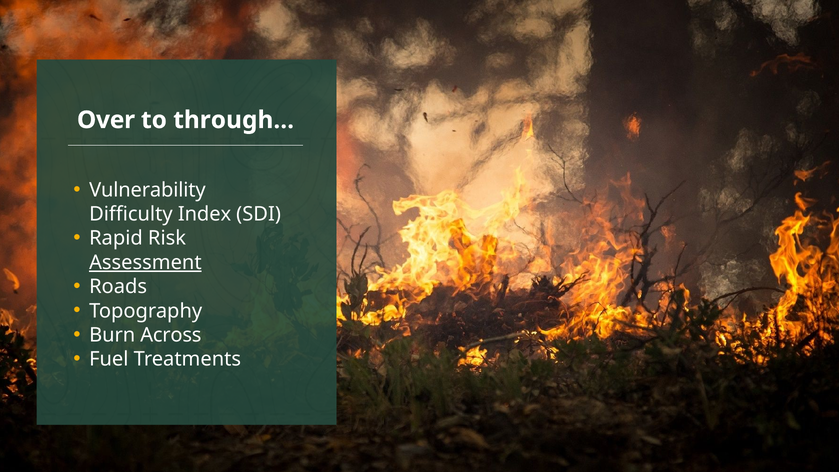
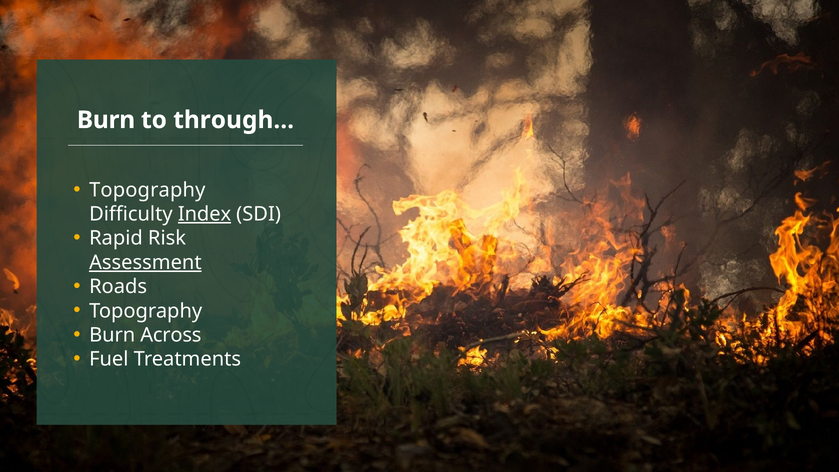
Over at (106, 120): Over -> Burn
Vulnerability at (147, 190): Vulnerability -> Topography
Index underline: none -> present
